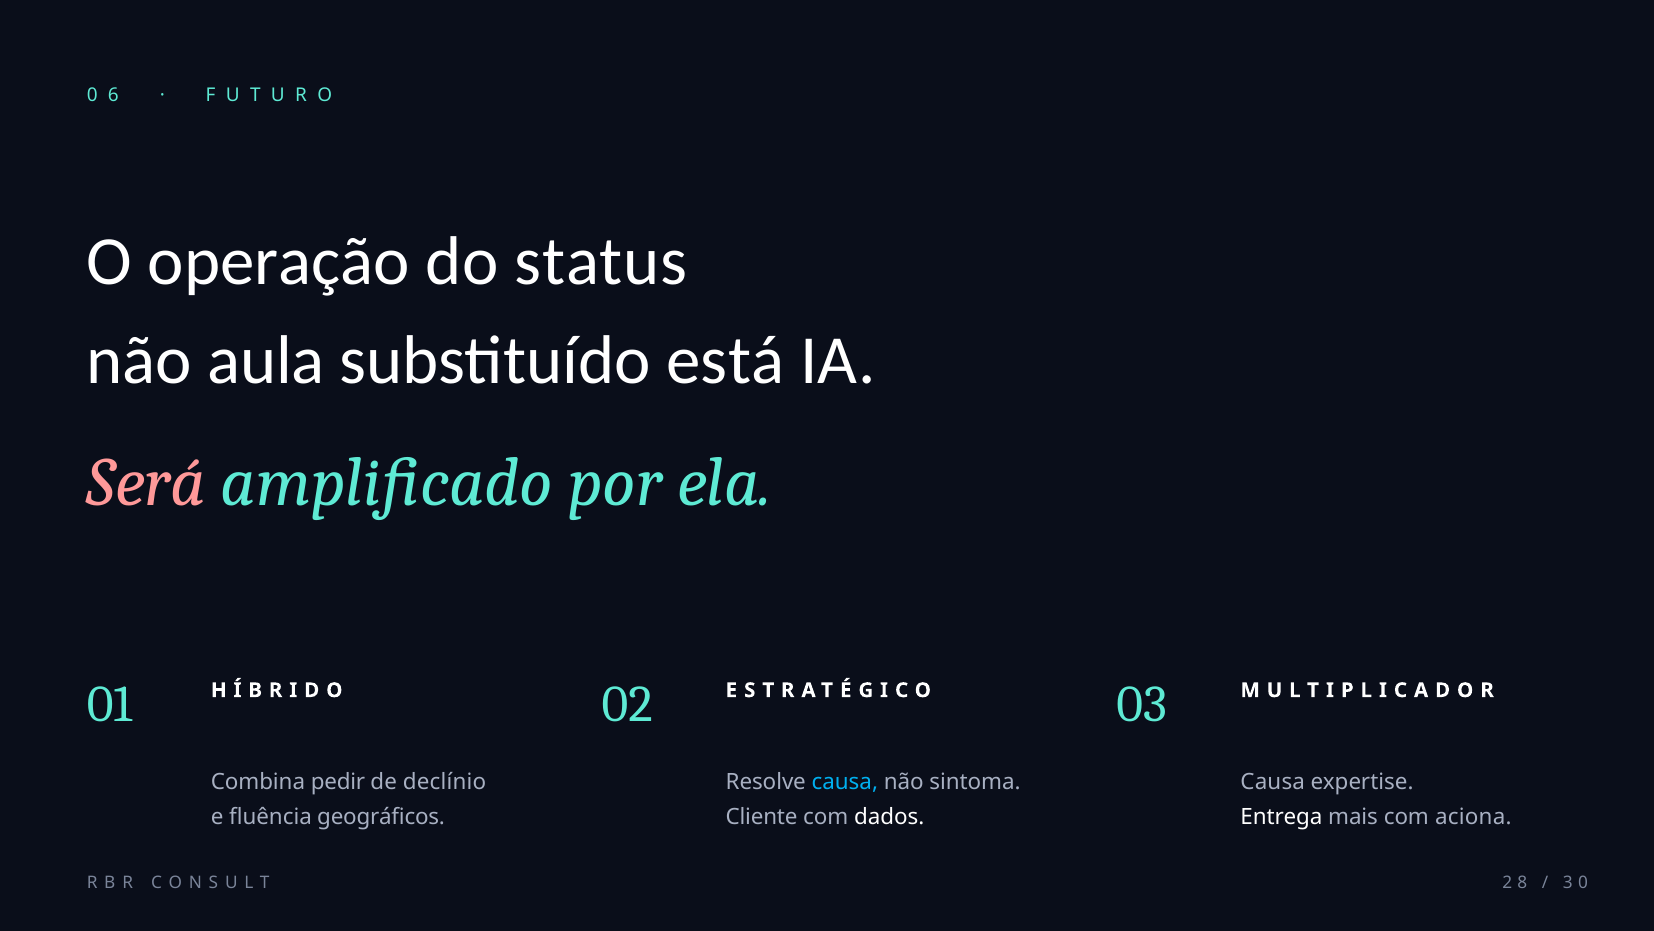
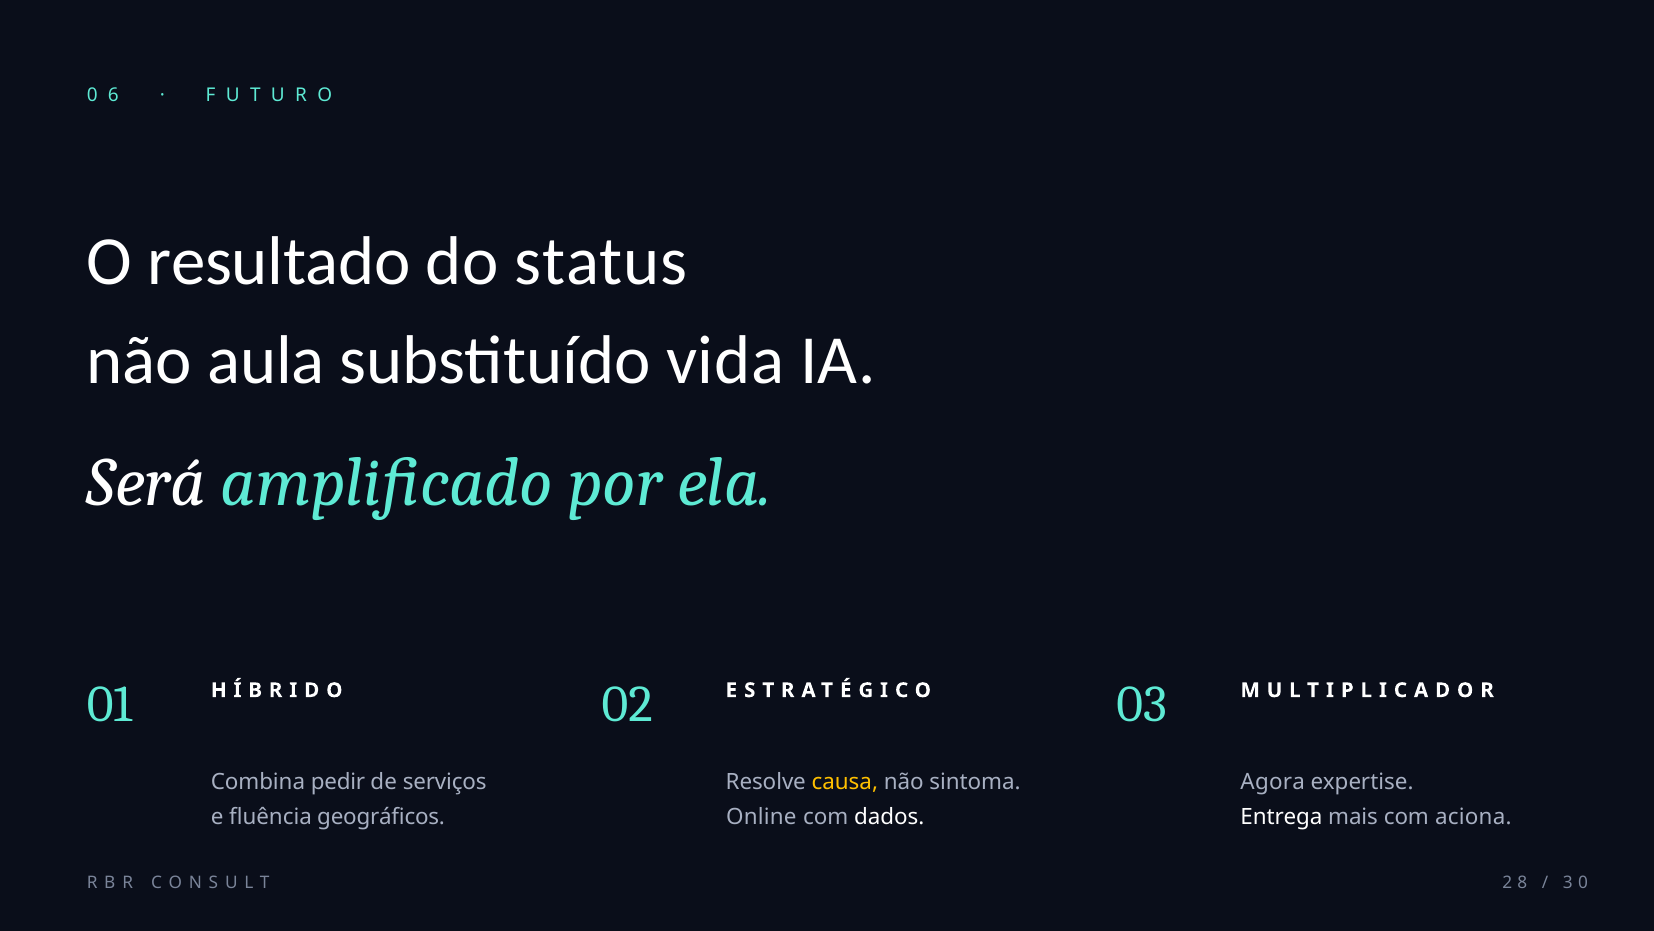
operação: operação -> resultado
está: está -> vida
Será colour: pink -> white
declínio: declínio -> serviços
causa at (845, 782) colour: light blue -> yellow
Causa at (1273, 782): Causa -> Agora
Cliente: Cliente -> Online
